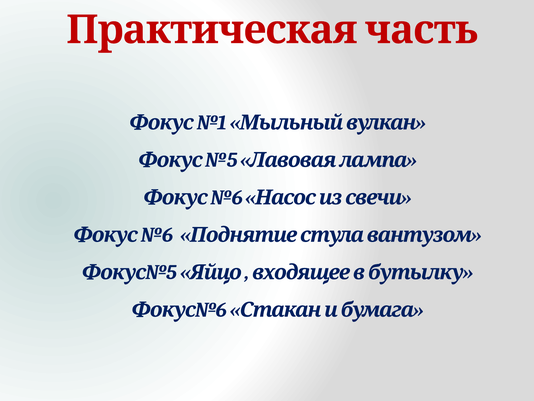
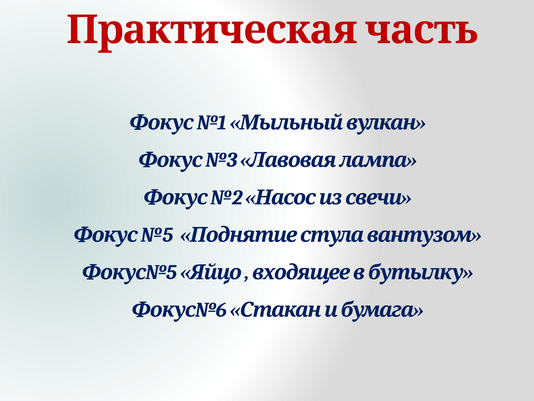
№5 at (221, 160): №5 -> №3
№6 at (227, 197): №6 -> №2
№6 at (157, 235): №6 -> №5
